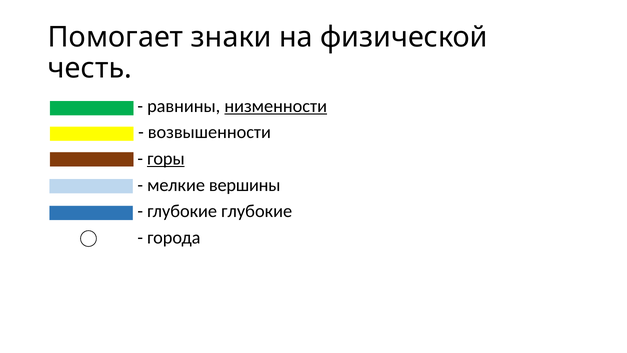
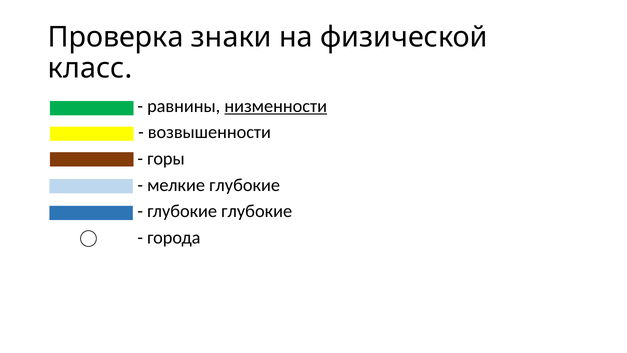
Помогает: Помогает -> Проверка
честь: честь -> класс
горы underline: present -> none
мелкие вершины: вершины -> глубокие
